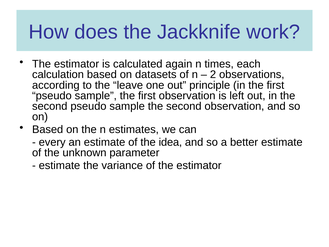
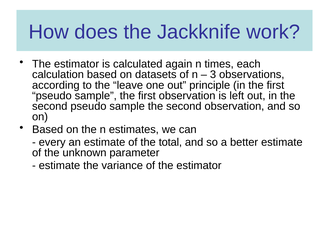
2: 2 -> 3
idea: idea -> total
